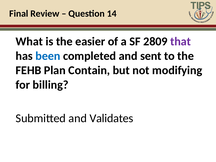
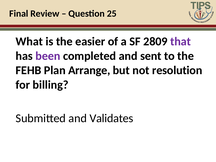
14: 14 -> 25
been colour: blue -> purple
Contain: Contain -> Arrange
modifying: modifying -> resolution
